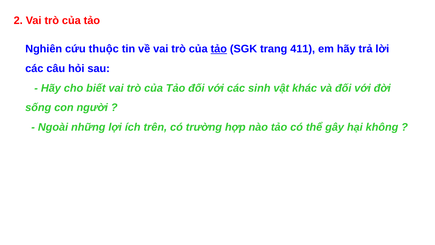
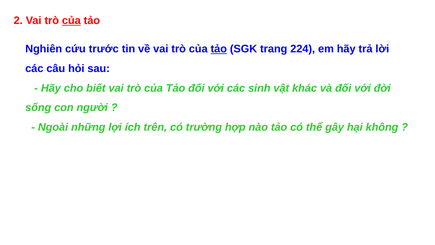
của at (71, 21) underline: none -> present
thuộc: thuộc -> trước
411: 411 -> 224
